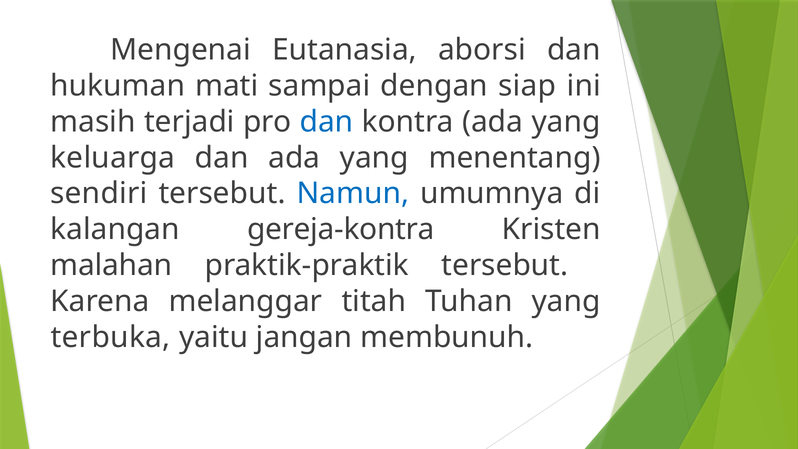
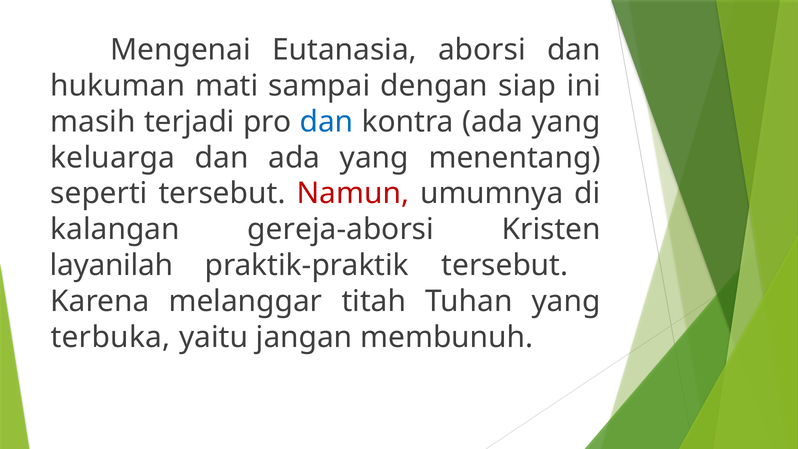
sendiri: sendiri -> seperti
Namun colour: blue -> red
gereja-kontra: gereja-kontra -> gereja-aborsi
malahan: malahan -> layanilah
